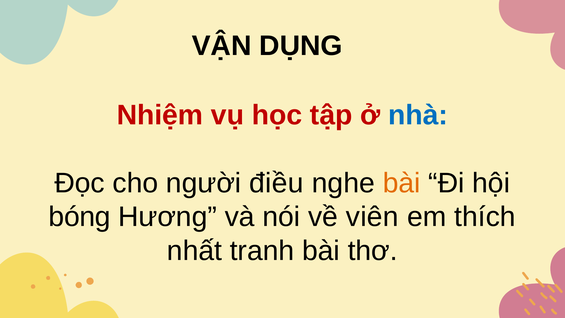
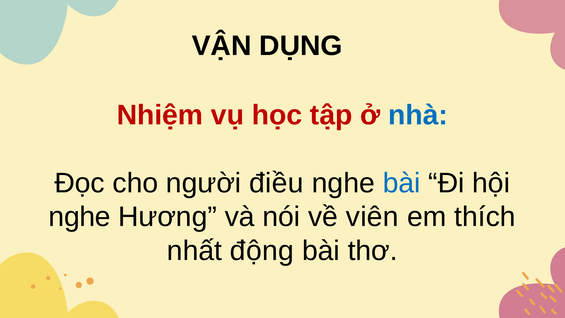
bài at (402, 183) colour: orange -> blue
bóng at (80, 217): bóng -> nghe
tranh: tranh -> động
